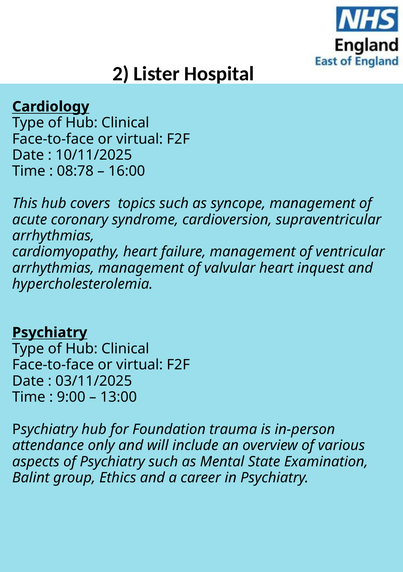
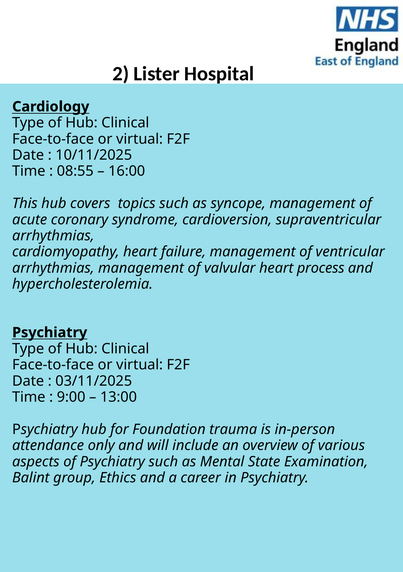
08:78: 08:78 -> 08:55
inquest: inquest -> process
